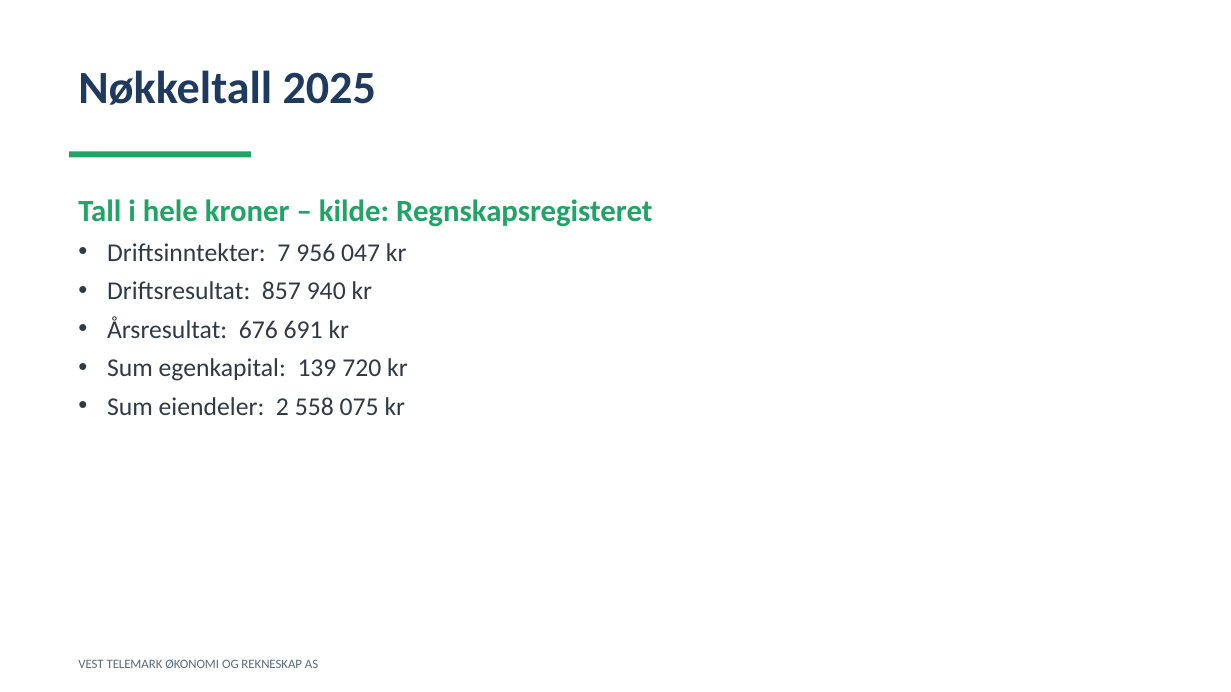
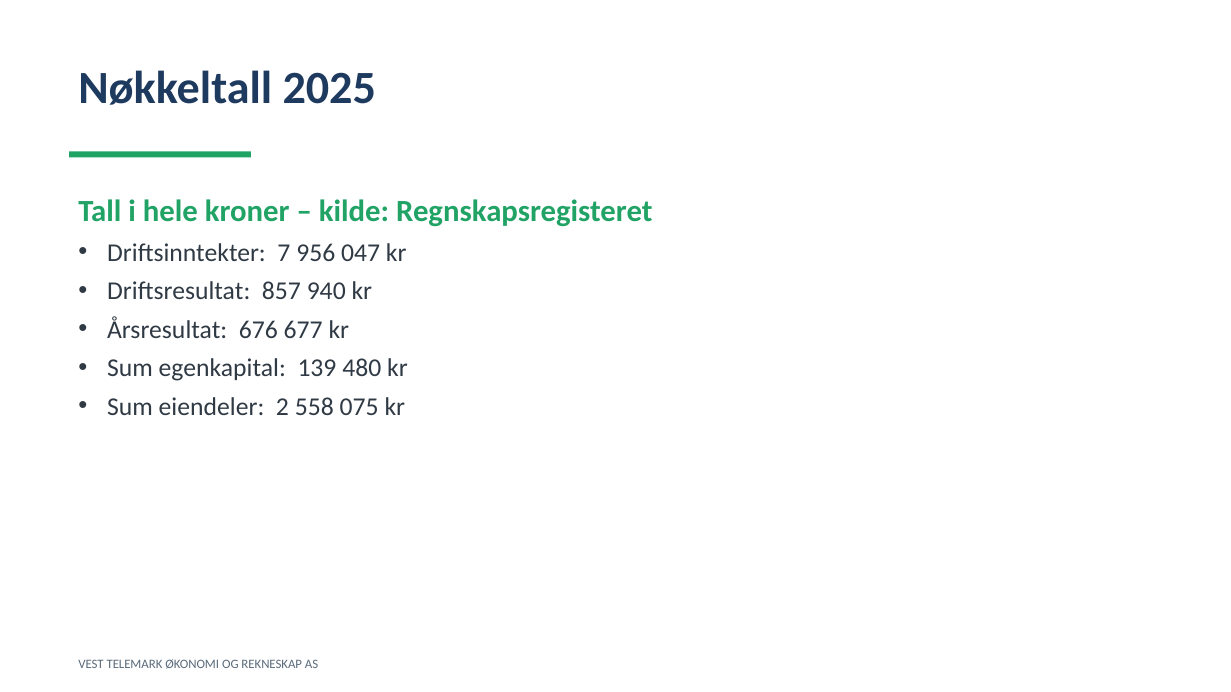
691: 691 -> 677
720: 720 -> 480
